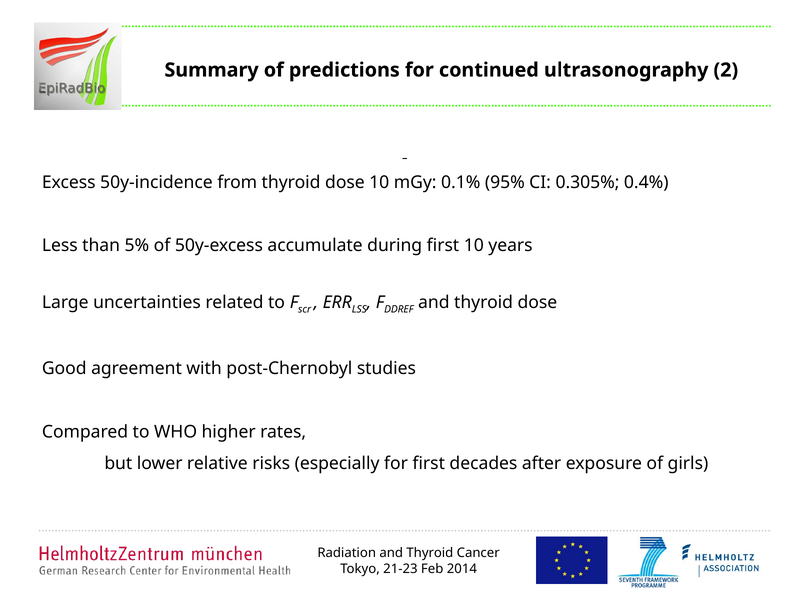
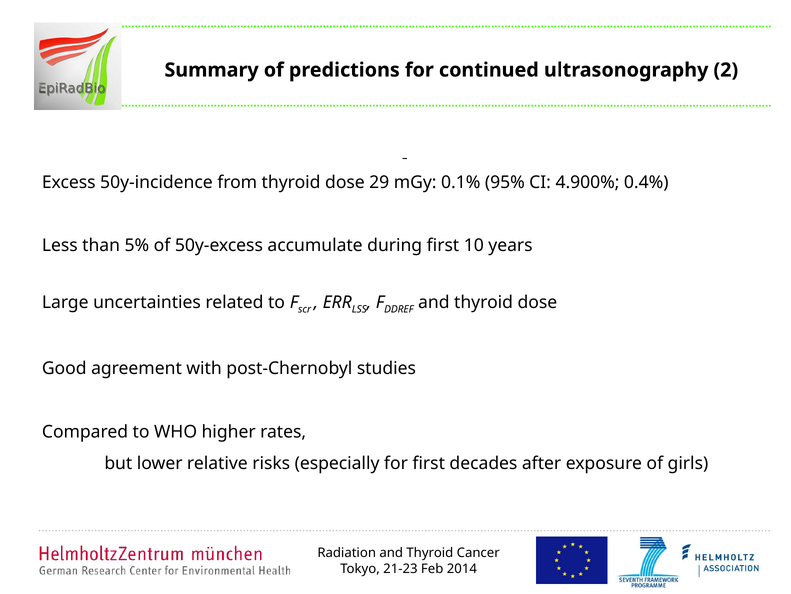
dose 10: 10 -> 29
0.305%: 0.305% -> 4.900%
